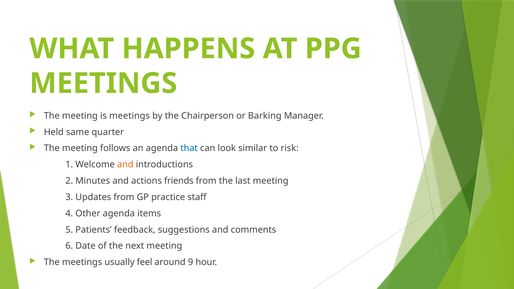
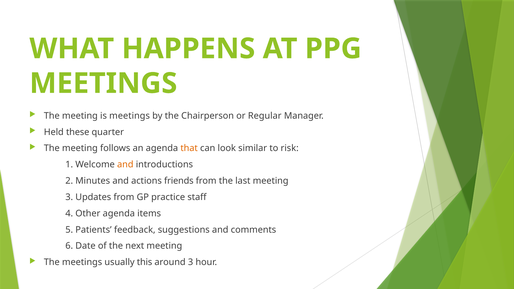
Barking: Barking -> Regular
same: same -> these
that colour: blue -> orange
feel: feel -> this
around 9: 9 -> 3
